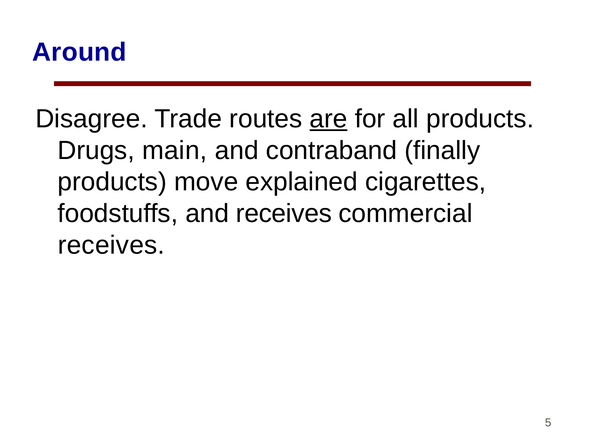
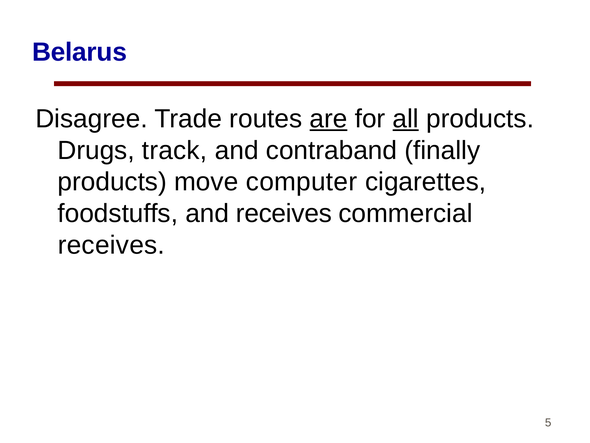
Around: Around -> Belarus
all underline: none -> present
main: main -> track
explained: explained -> computer
